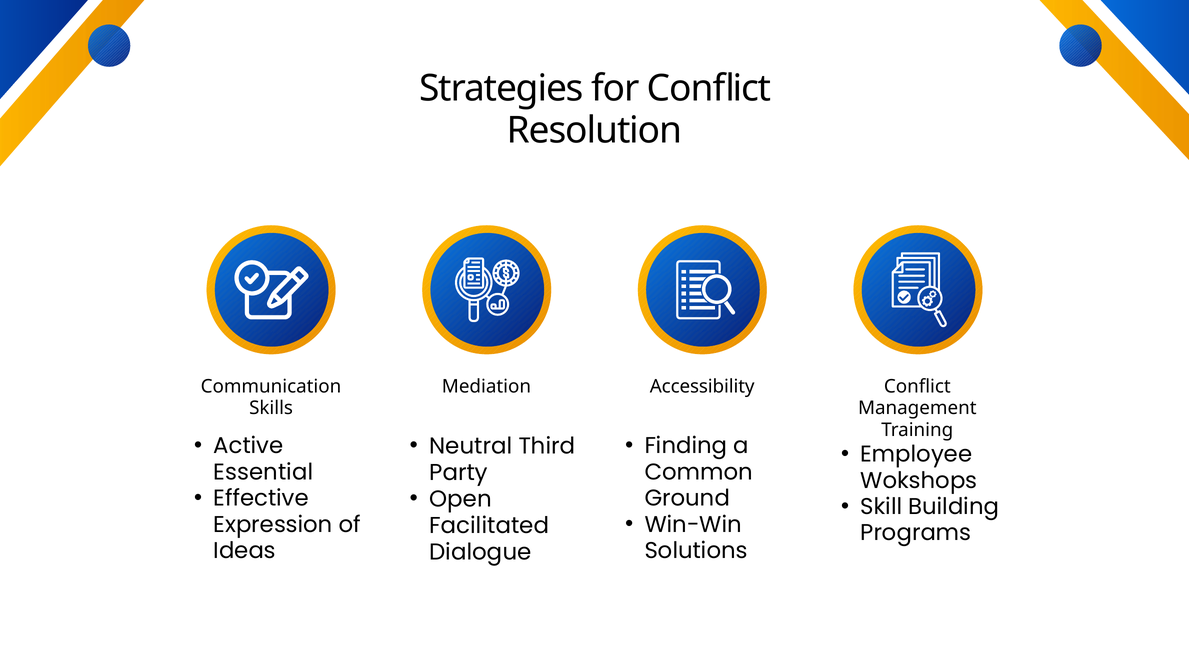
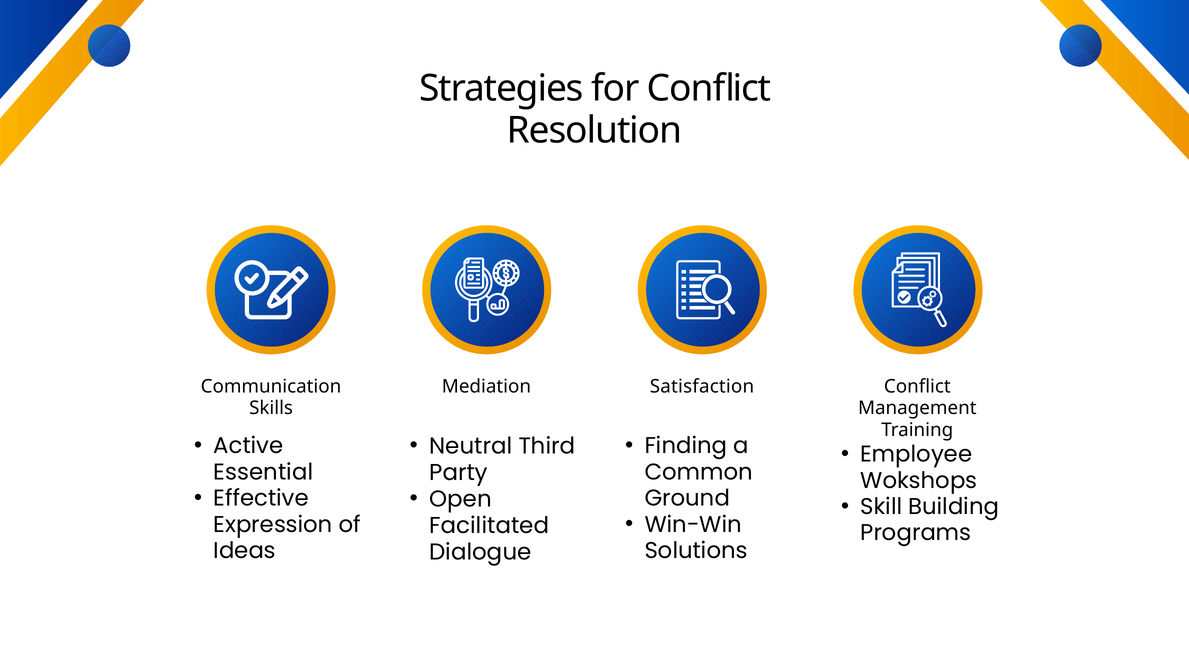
Accessibility: Accessibility -> Satisfaction
